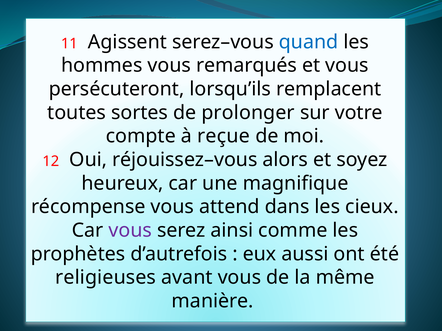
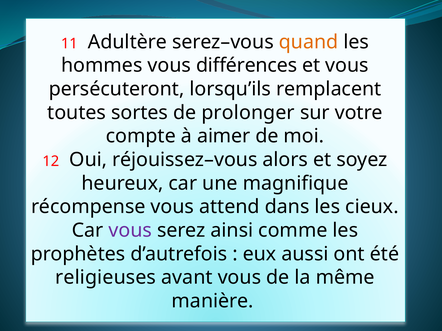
Agissent: Agissent -> Adultère
quand colour: blue -> orange
remarqués: remarqués -> différences
reçue: reçue -> aimer
